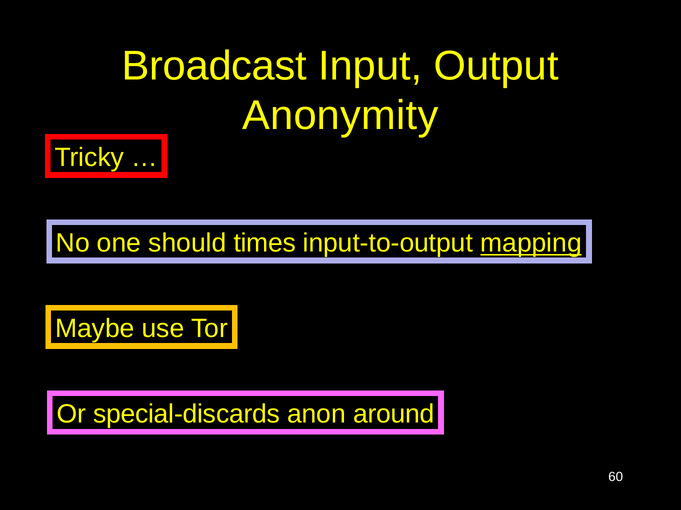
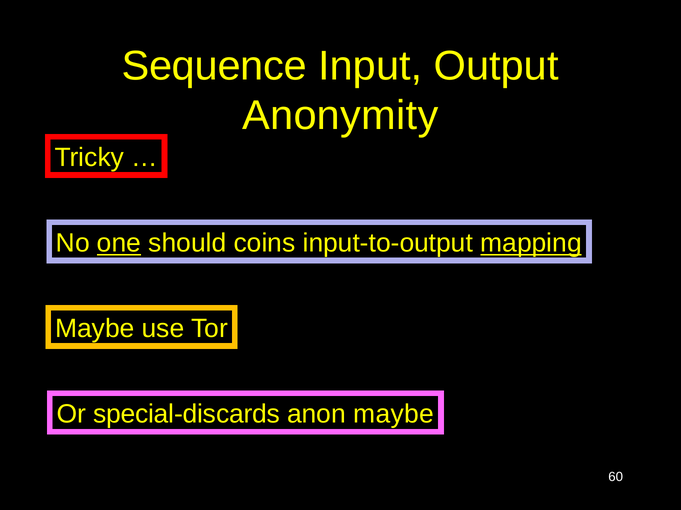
Broadcast: Broadcast -> Sequence
one underline: none -> present
times: times -> coins
anon around: around -> maybe
